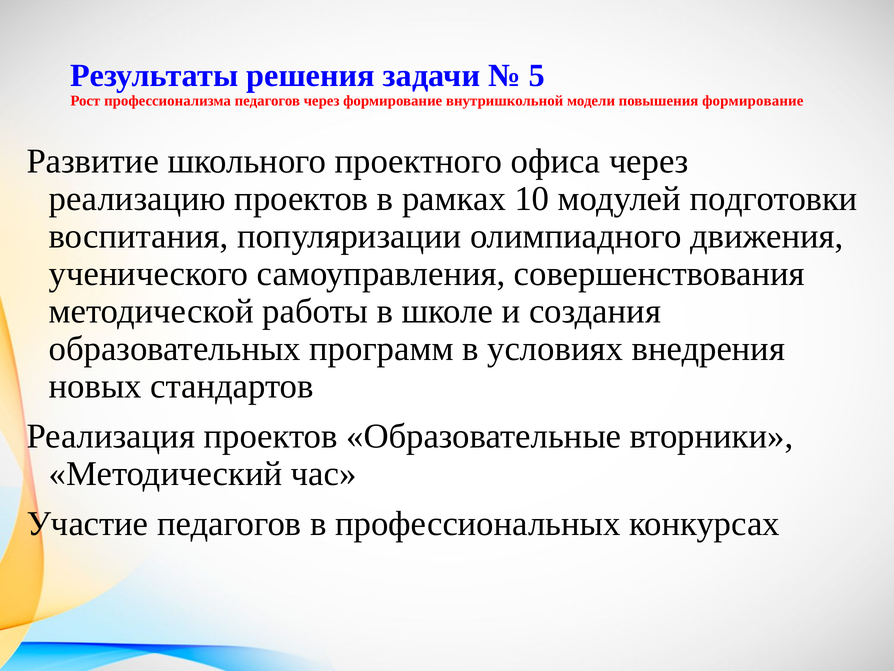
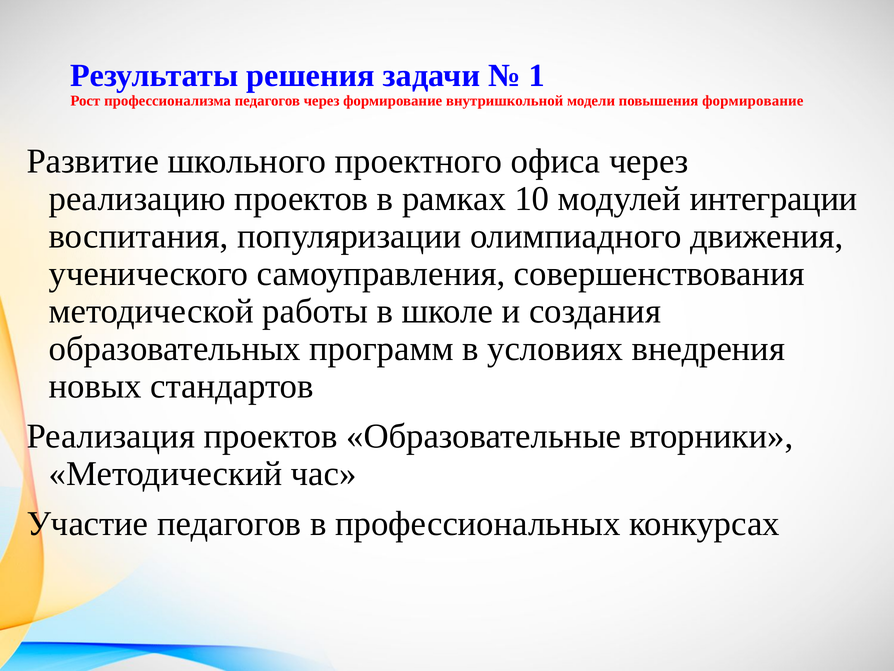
5: 5 -> 1
подготовки: подготовки -> интеграции
